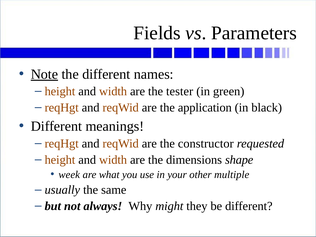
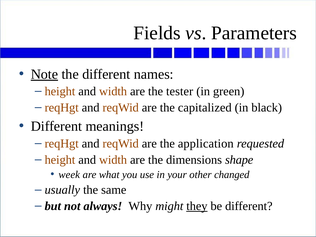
application: application -> capitalized
constructor: constructor -> application
multiple: multiple -> changed
they underline: none -> present
